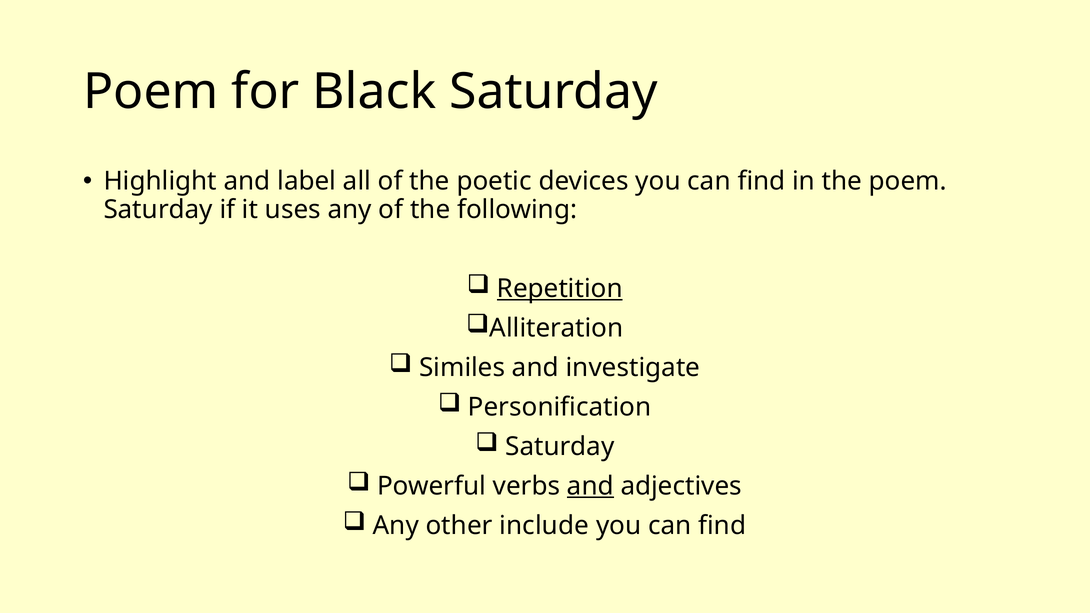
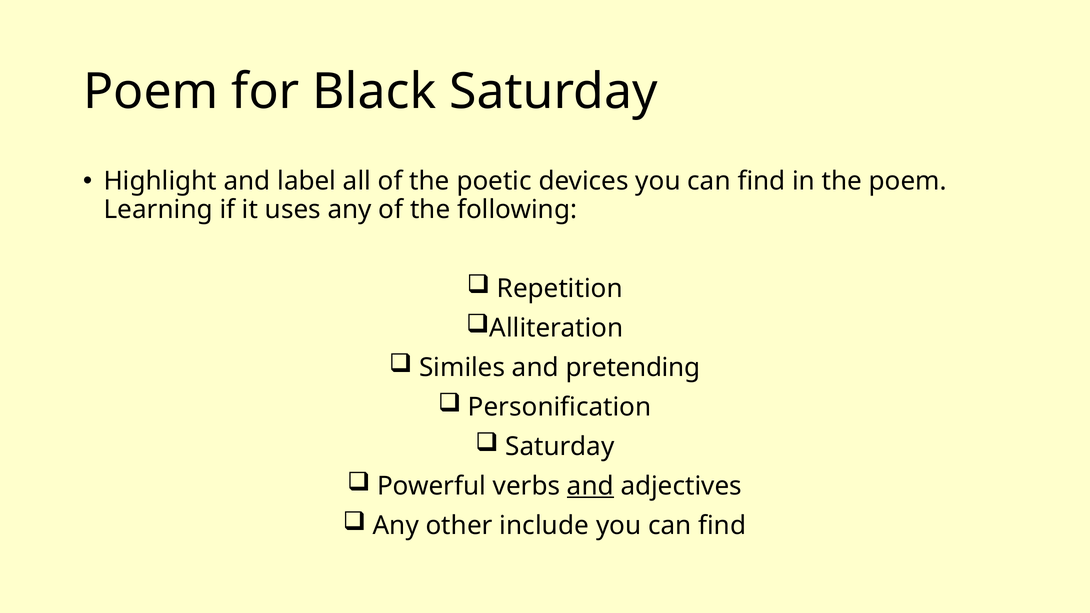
Saturday at (158, 209): Saturday -> Learning
Repetition underline: present -> none
investigate: investigate -> pretending
